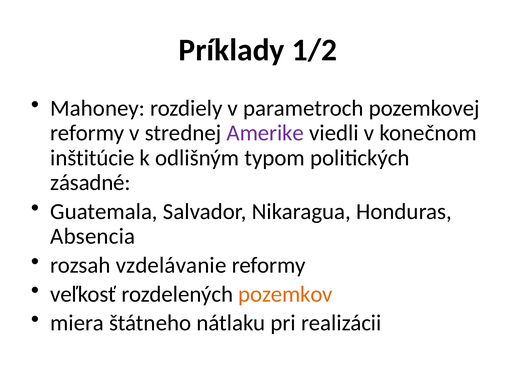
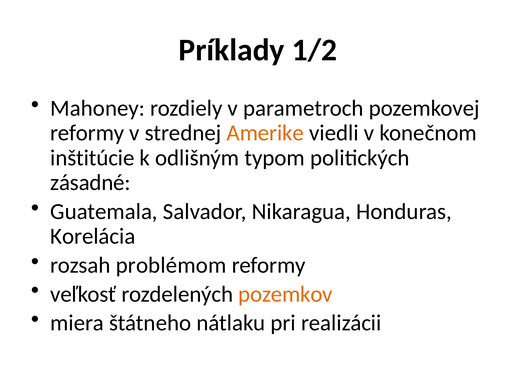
Amerike colour: purple -> orange
Absencia: Absencia -> Korelácia
vzdelávanie: vzdelávanie -> problémom
